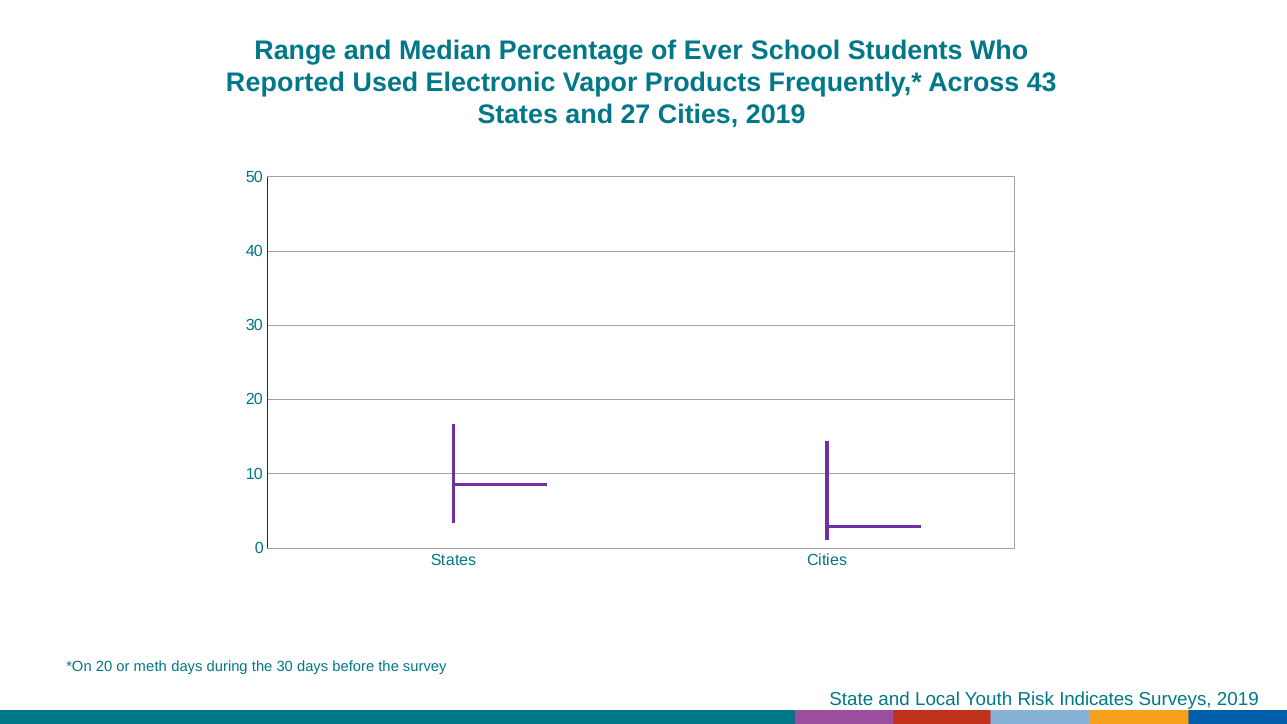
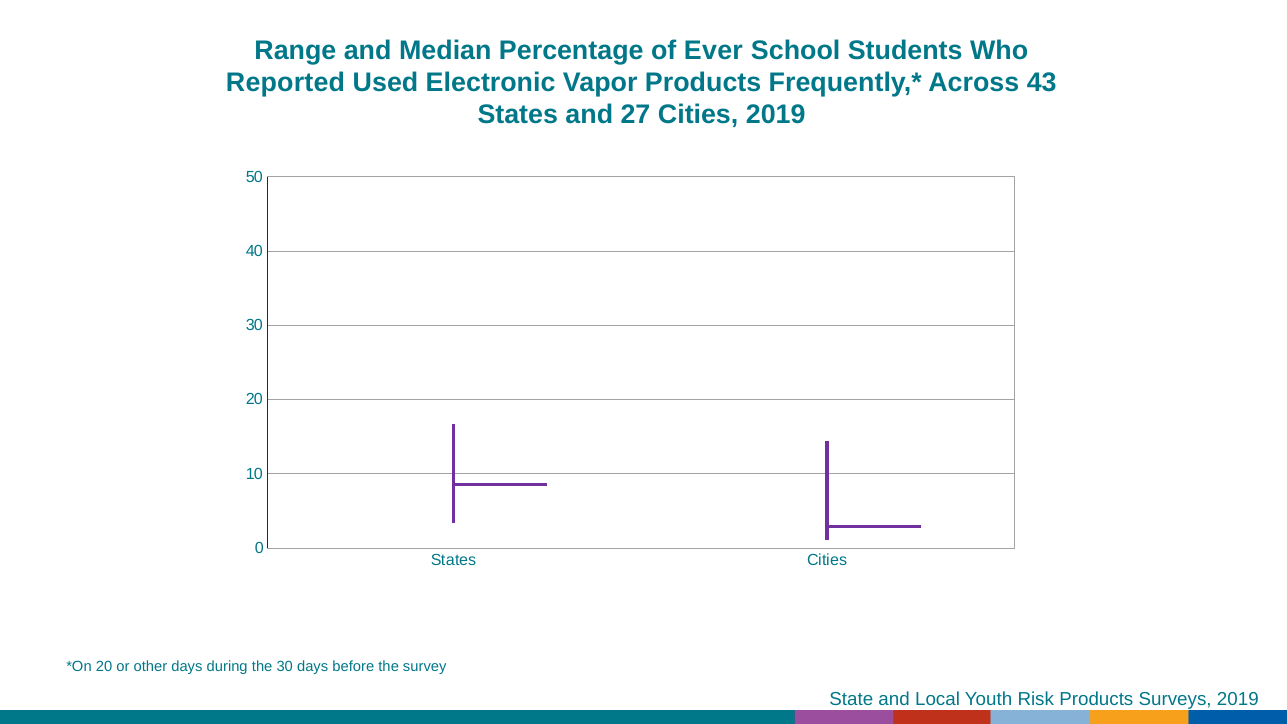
meth: meth -> other
Risk Indicates: Indicates -> Products
